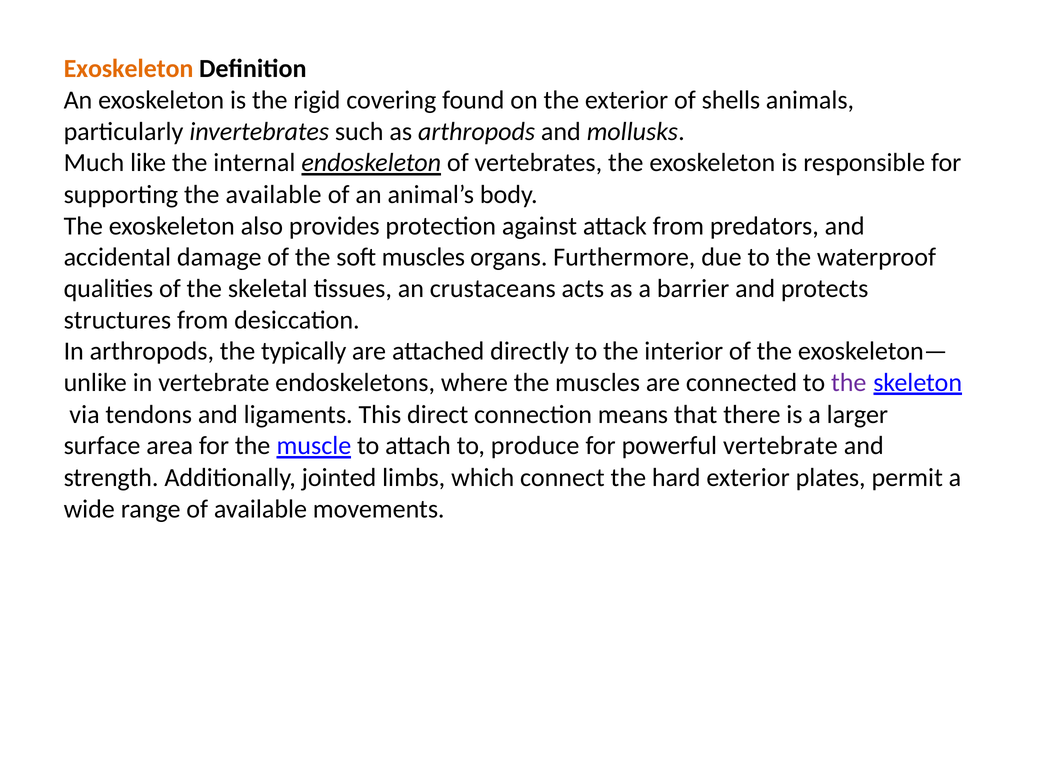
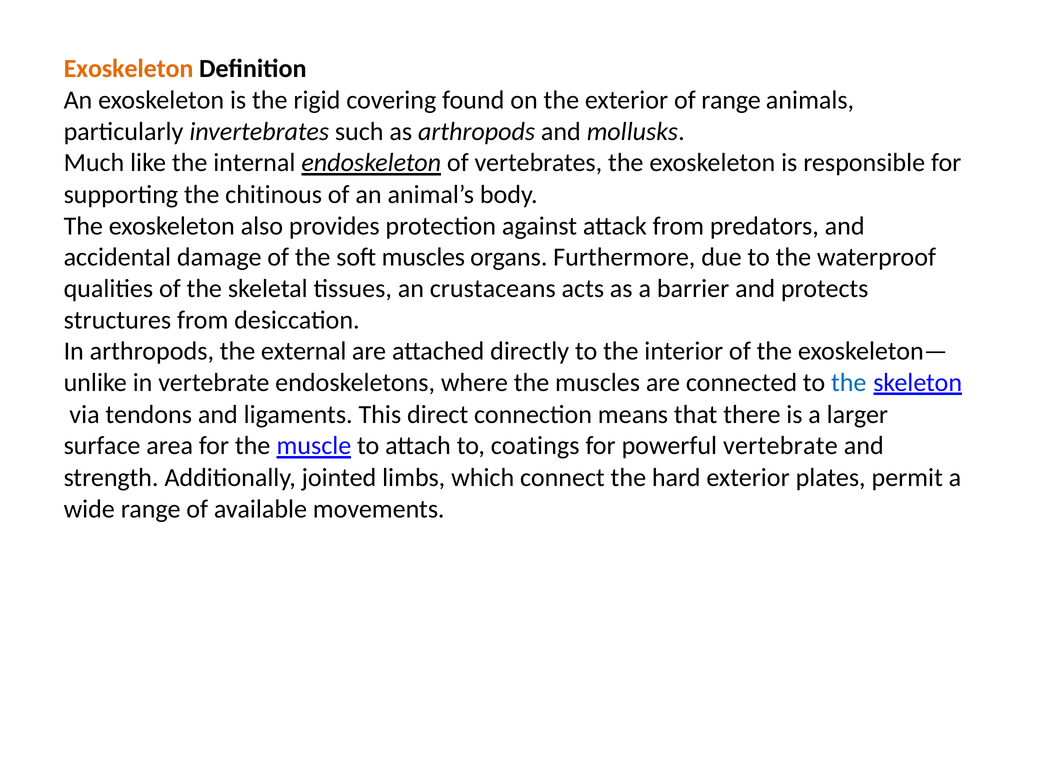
of shells: shells -> range
the available: available -> chitinous
typically: typically -> external
the at (849, 383) colour: purple -> blue
produce: produce -> coatings
